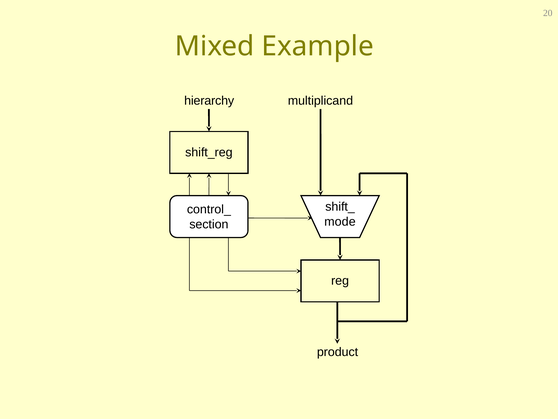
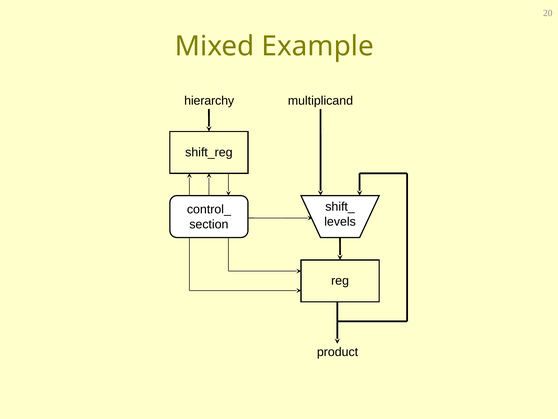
mode: mode -> levels
